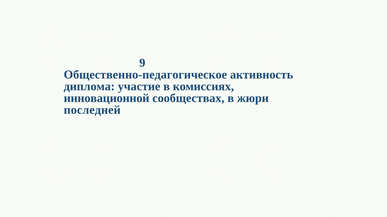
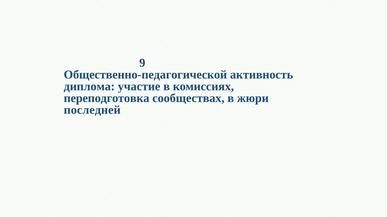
Общественно-педагогическое: Общественно-педагогическое -> Общественно-педагогической
инновационной: инновационной -> переподготовка
